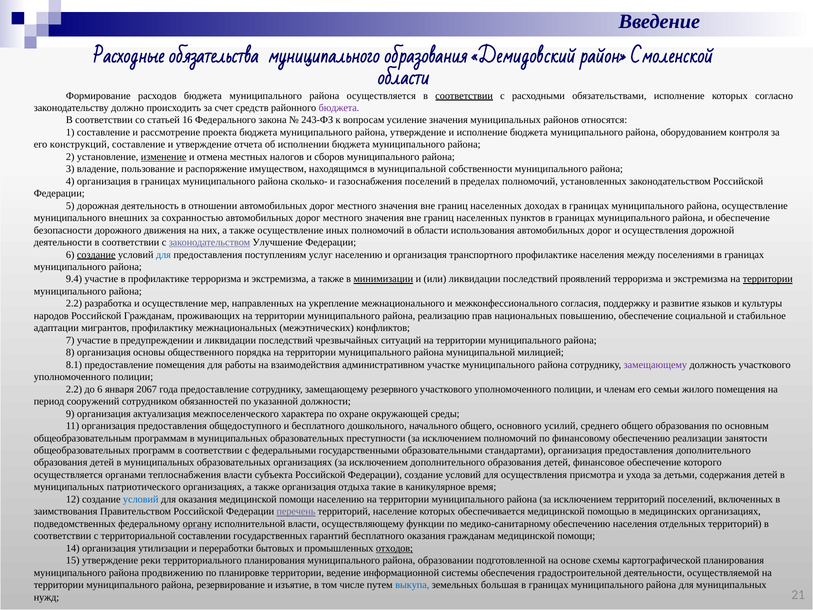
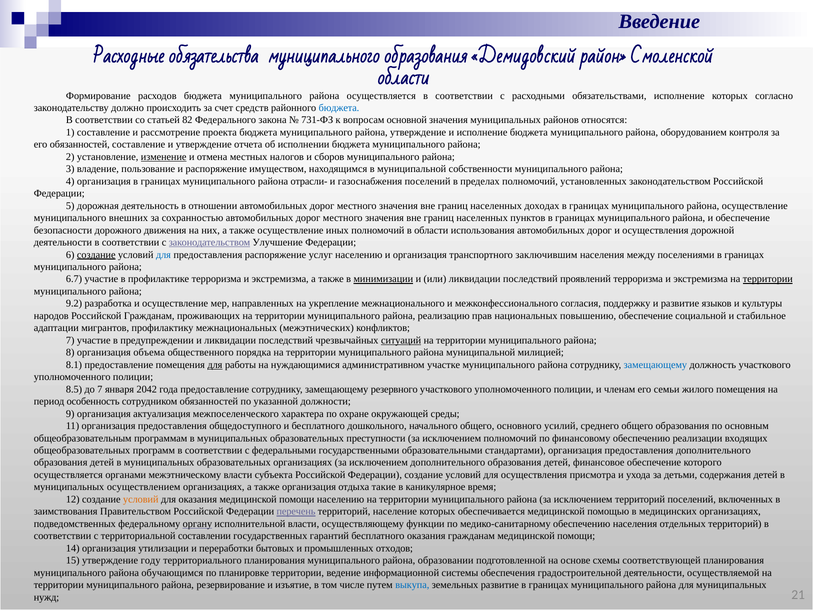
соответствии at (464, 96) underline: present -> none
бюджета at (339, 108) colour: purple -> blue
16: 16 -> 82
243-ФЗ: 243-ФЗ -> 731-ФЗ
усиление: усиление -> основной
его конструкций: конструкций -> обязанностей
сколько-: сколько- -> отрасли-
предоставления поступлениям: поступлениям -> распоряжение
транспортного профилактике: профилактике -> заключившим
9.4: 9.4 -> 6.7
2.2 at (74, 303): 2.2 -> 9.2
ситуаций underline: none -> present
основы: основы -> объема
для at (215, 365) underline: none -> present
взаимодействия: взаимодействия -> нуждающимися
замещающему at (655, 365) colour: purple -> blue
2.2 at (74, 389): 2.2 -> 8.5
до 6: 6 -> 7
2067: 2067 -> 2042
сооружений: сооружений -> особенность
занятости: занятости -> входящих
теплоснабжения: теплоснабжения -> межэтническому
патриотического: патриотического -> осуществлением
условий at (141, 499) colour: blue -> orange
отходов underline: present -> none
реки: реки -> году
картографической: картографической -> соответствующей
продвижению: продвижению -> обучающимся
земельных большая: большая -> развитие
